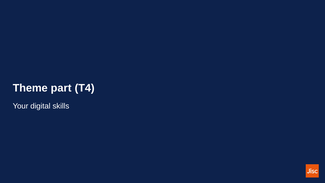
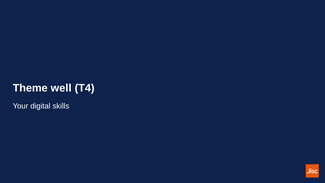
part: part -> well
